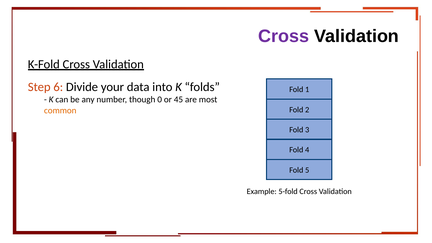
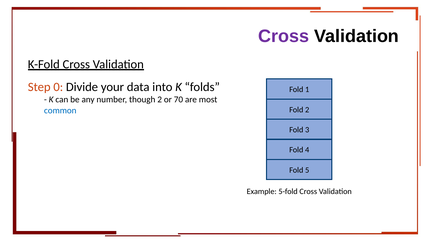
6: 6 -> 0
though 0: 0 -> 2
45: 45 -> 70
common colour: orange -> blue
